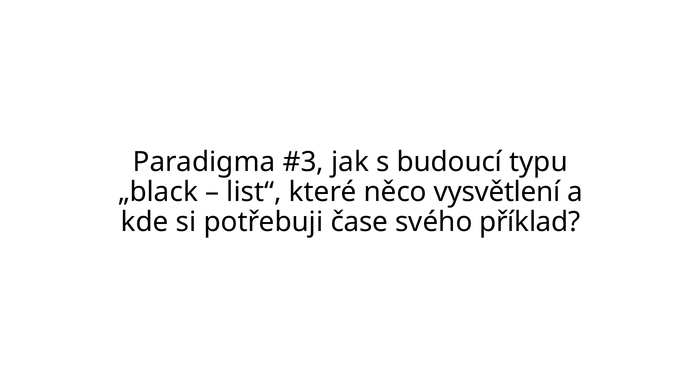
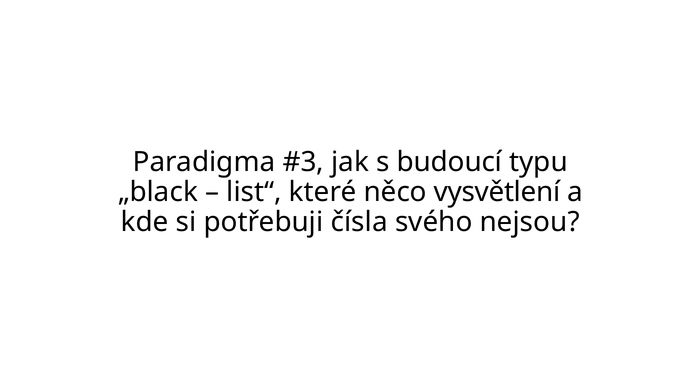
čase: čase -> čísla
příklad: příklad -> nejsou
